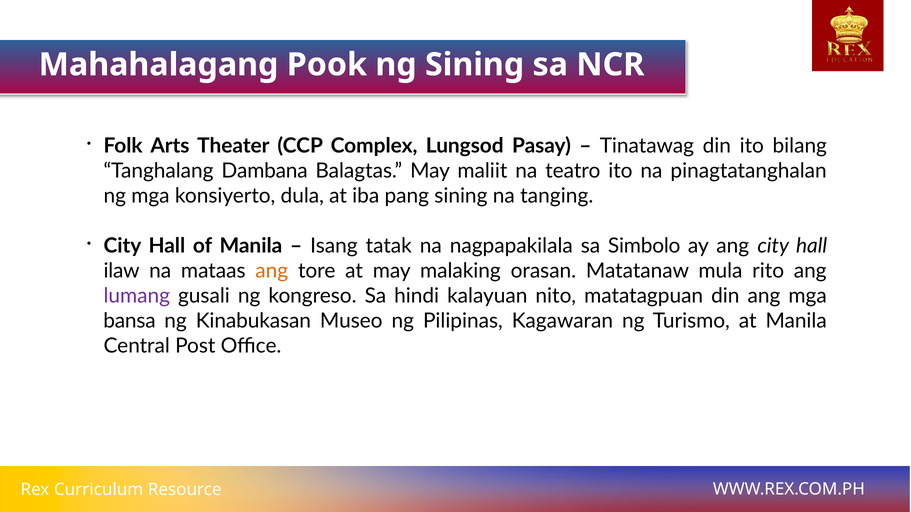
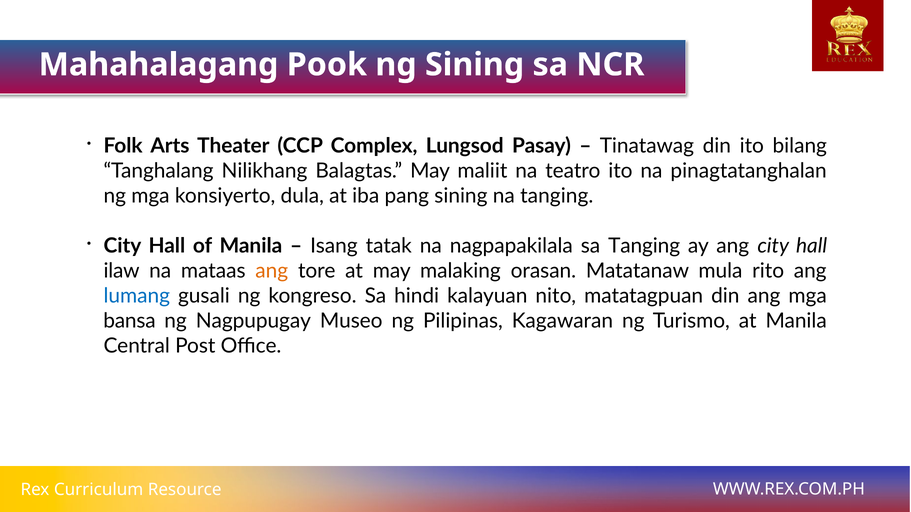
Dambana: Dambana -> Nilikhang
sa Simbolo: Simbolo -> Tanging
lumang colour: purple -> blue
Kinabukasan: Kinabukasan -> Nagpupugay
